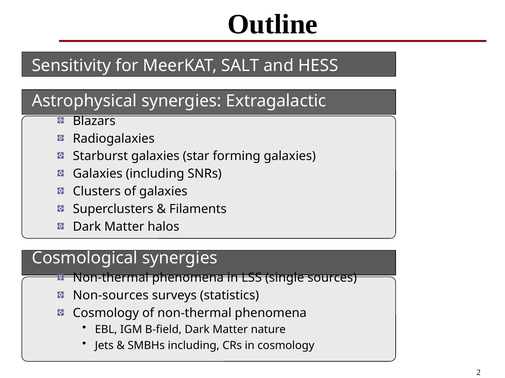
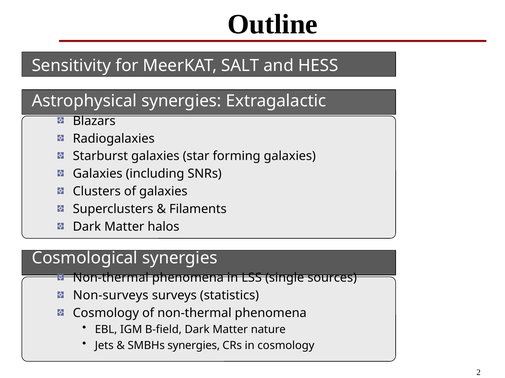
Non-sources: Non-sources -> Non-surveys
SMBHs including: including -> synergies
